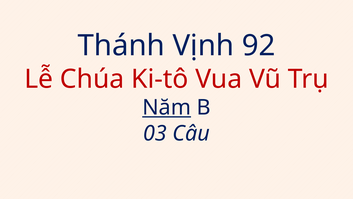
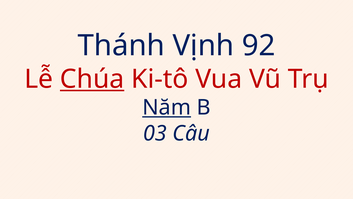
Chúa underline: none -> present
